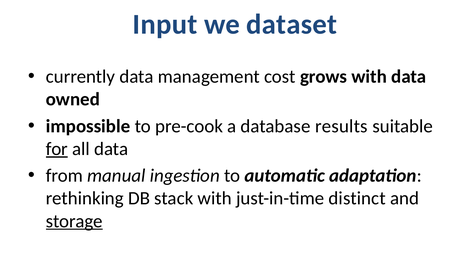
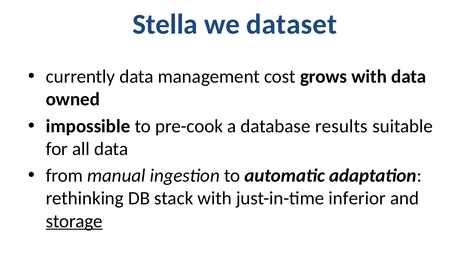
Input: Input -> Stella
for underline: present -> none
distinct: distinct -> inferior
